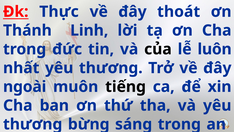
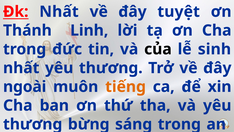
Đk Thực: Thực -> Nhất
thoát: thoát -> tuyệt
luôn: luôn -> sinh
tiếng colour: black -> orange
